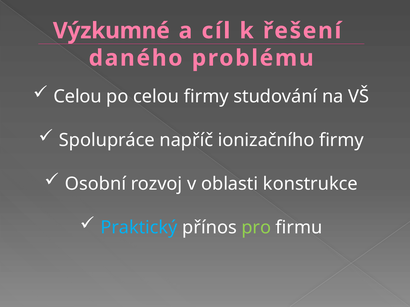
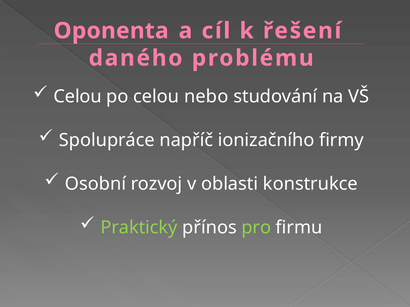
Výzkumné: Výzkumné -> Oponenta
celou firmy: firmy -> nebo
Praktický colour: light blue -> light green
